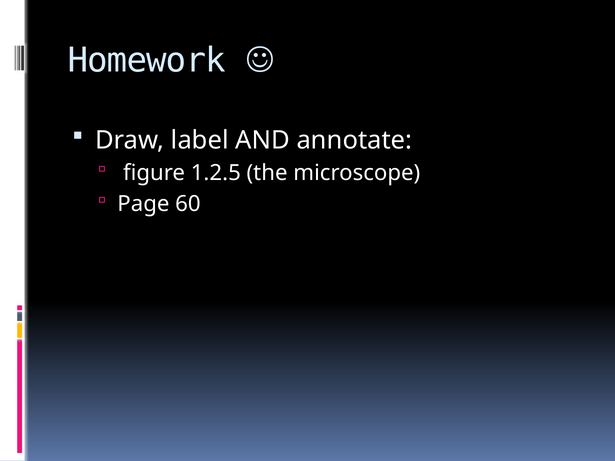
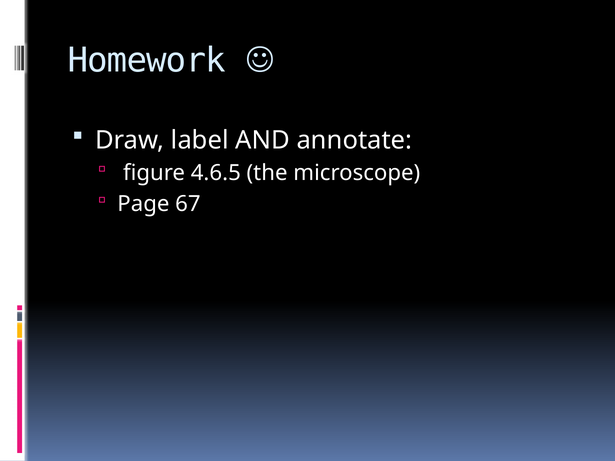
1.2.5: 1.2.5 -> 4.6.5
60: 60 -> 67
